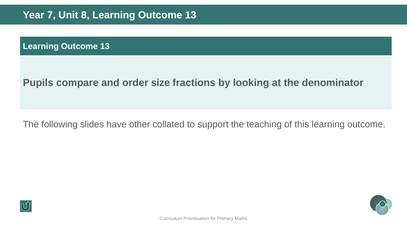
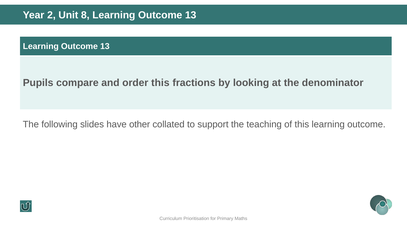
7: 7 -> 2
order size: size -> this
